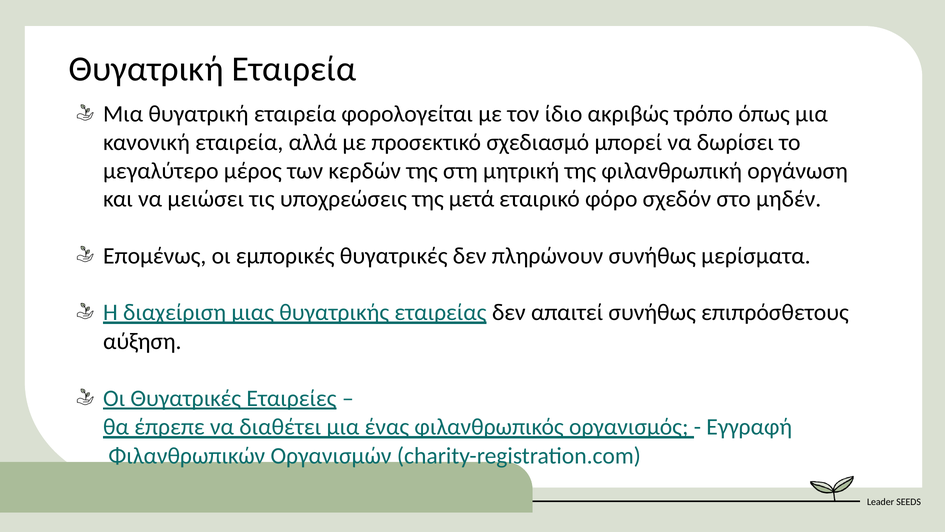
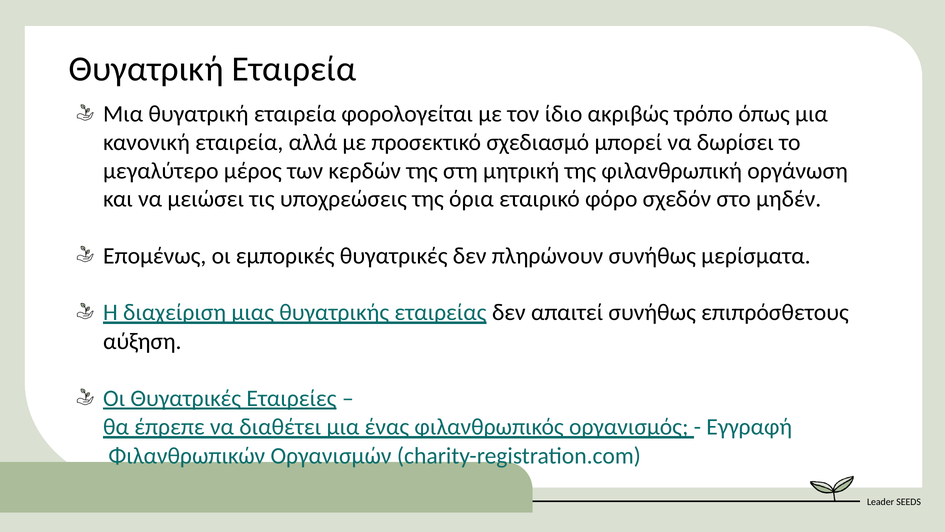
μετά: μετά -> όρια
